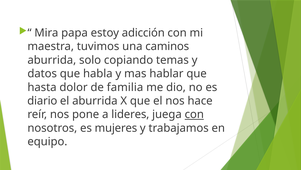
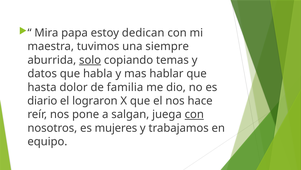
adicción: adicción -> dedican
caminos: caminos -> siempre
solo underline: none -> present
el aburrida: aburrida -> lograron
lideres: lideres -> salgan
